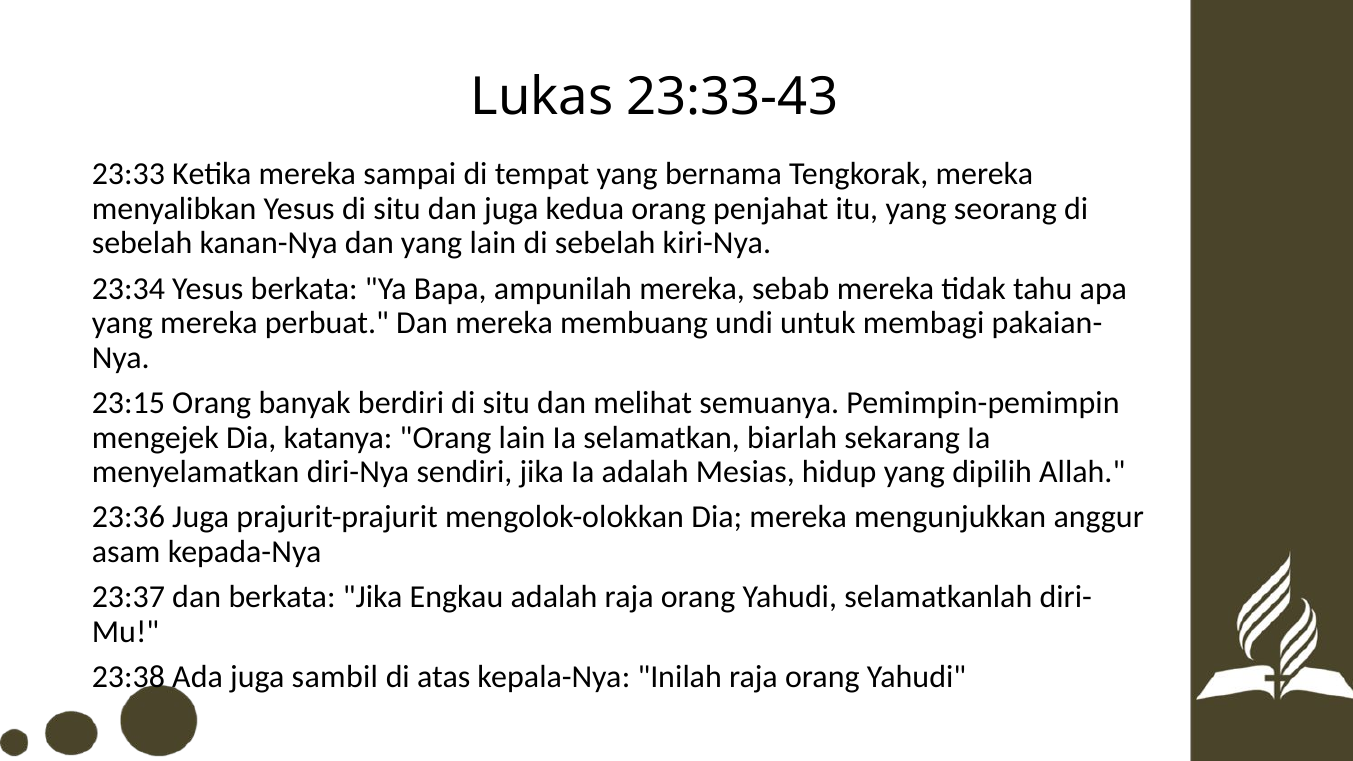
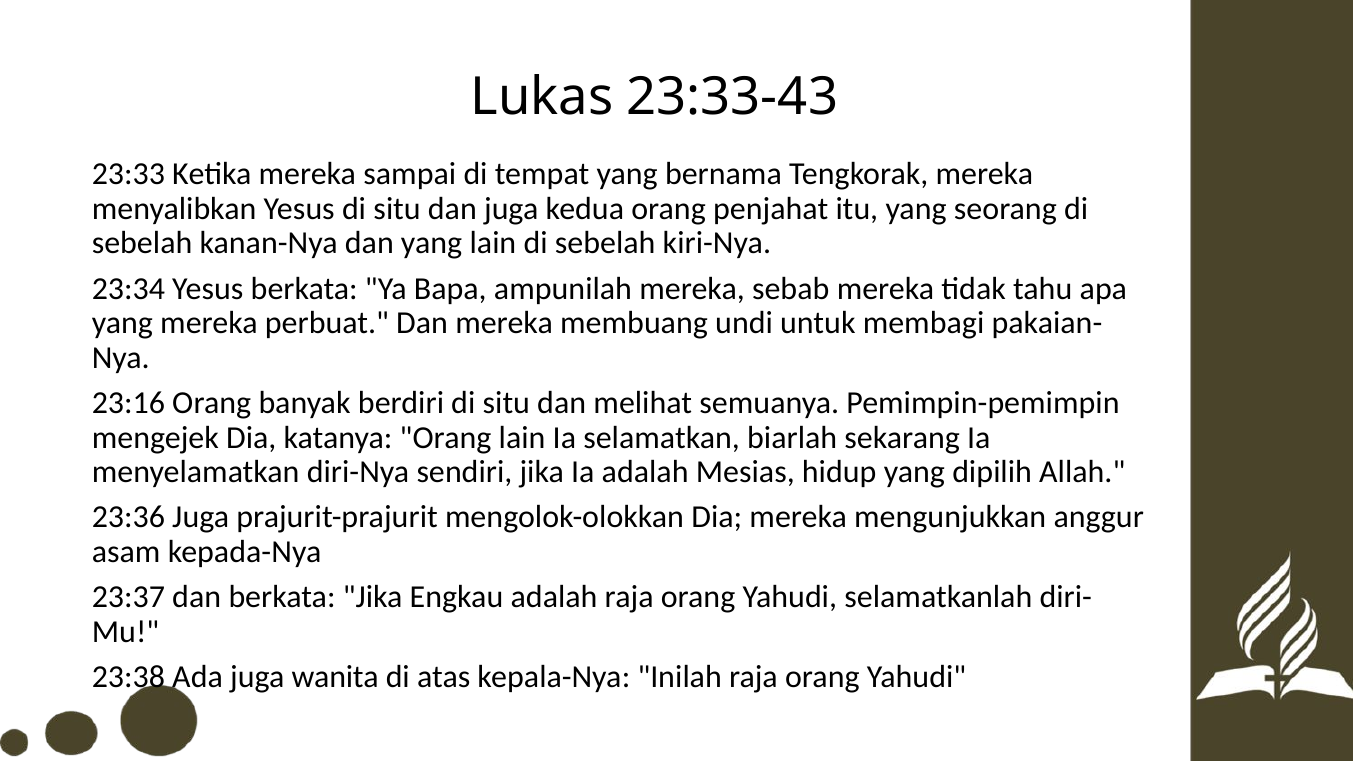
23:15: 23:15 -> 23:16
sambil: sambil -> wanita
